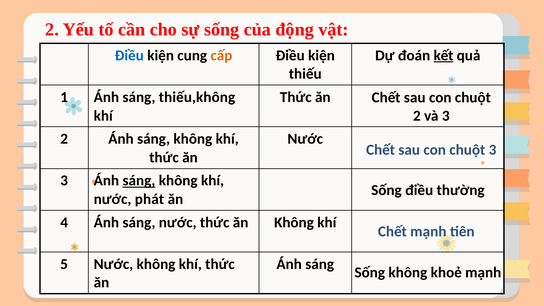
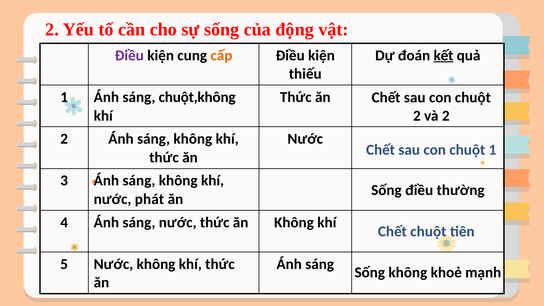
Điều at (129, 55) colour: blue -> purple
thiếu,không: thiếu,không -> chuột,không
và 3: 3 -> 2
chuột 3: 3 -> 1
sáng at (139, 181) underline: present -> none
Chết mạnh: mạnh -> chuột
